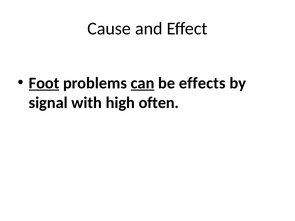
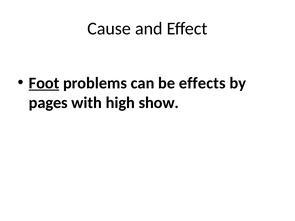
can underline: present -> none
signal: signal -> pages
often: often -> show
